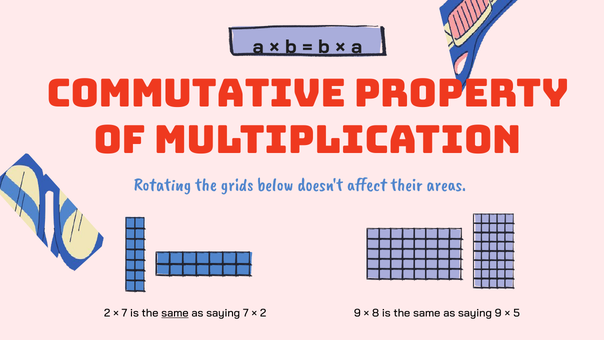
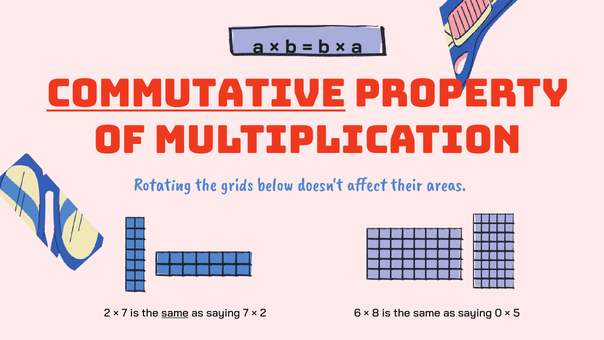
Commutative underline: none -> present
2 9: 9 -> 6
saying 9: 9 -> 0
